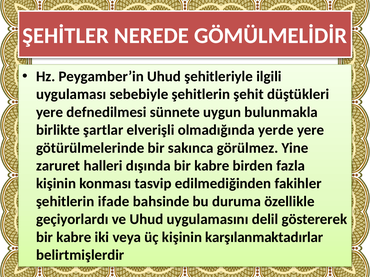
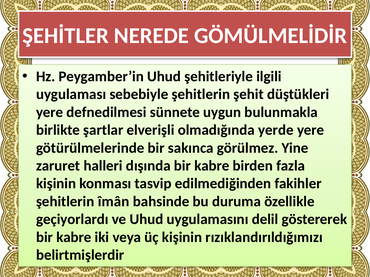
ifade: ifade -> îmân
karşılanmaktadırlar: karşılanmaktadırlar -> rızıklandırıldığımızı
